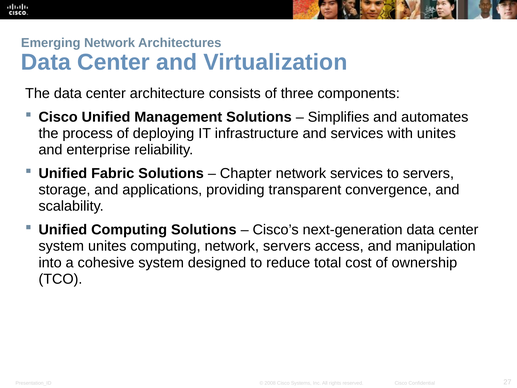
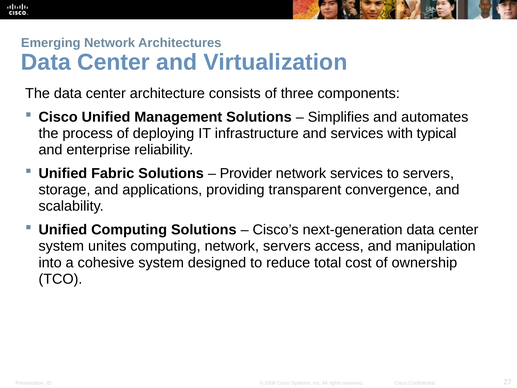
with unites: unites -> typical
Chapter: Chapter -> Provider
